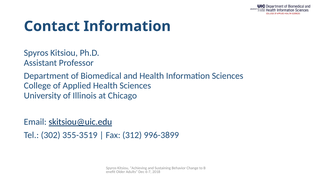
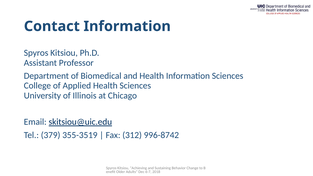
302: 302 -> 379
996-3899: 996-3899 -> 996-8742
